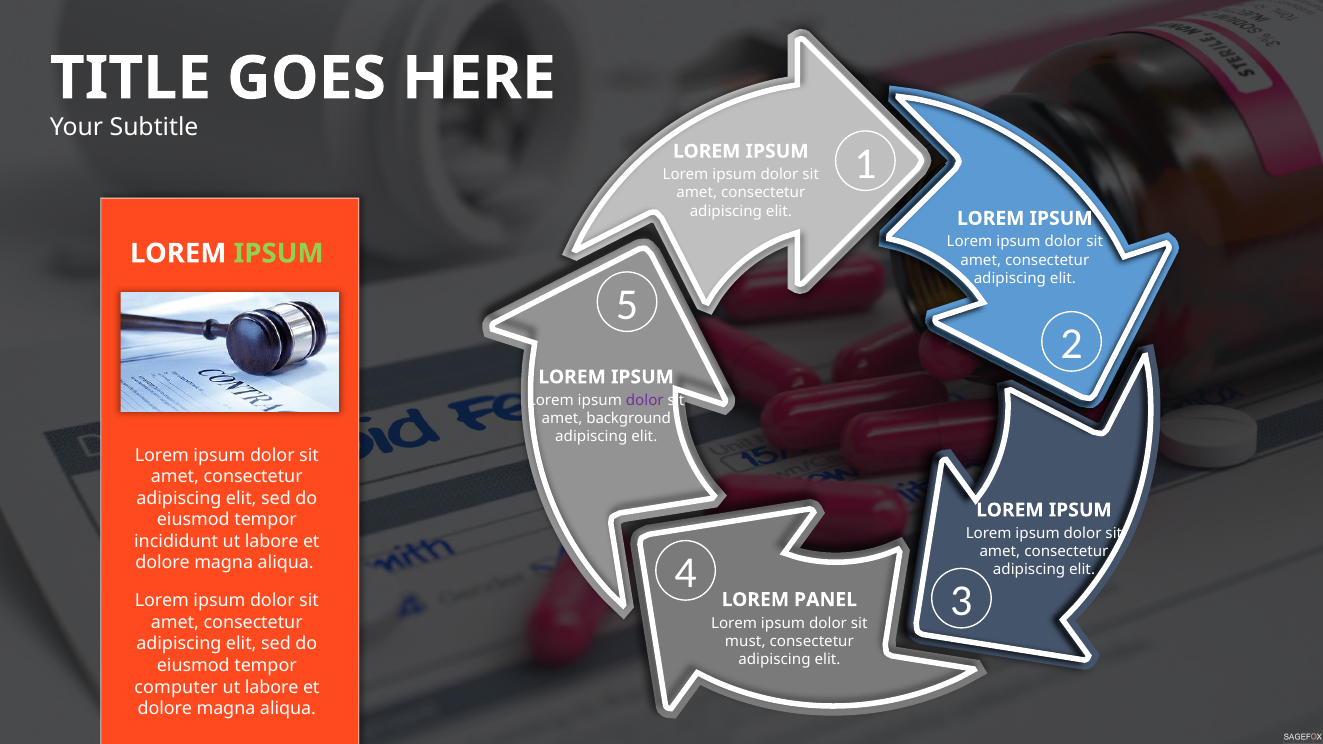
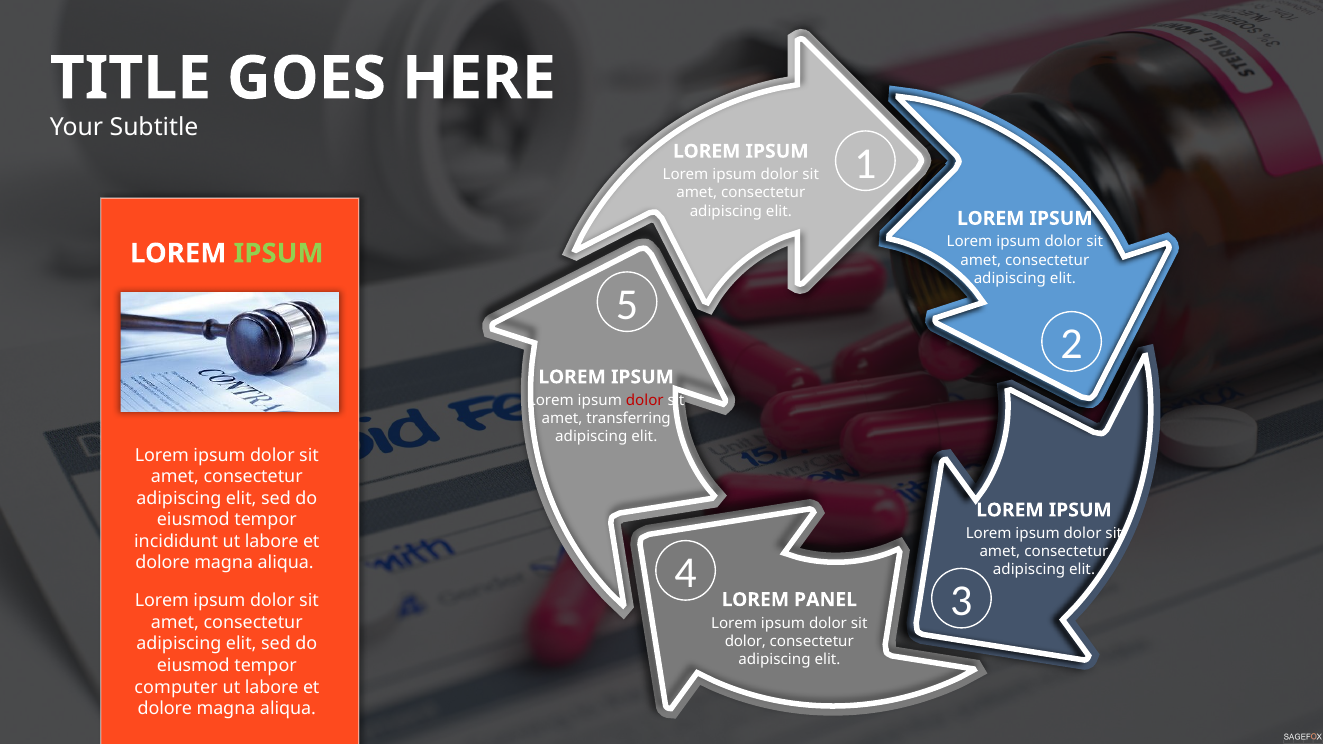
dolor at (645, 401) colour: purple -> red
background: background -> transferring
must at (745, 641): must -> dolor
